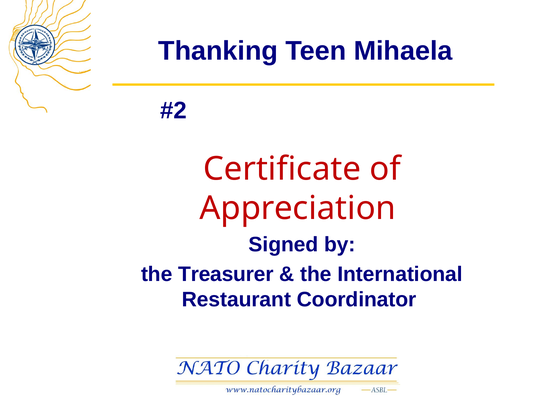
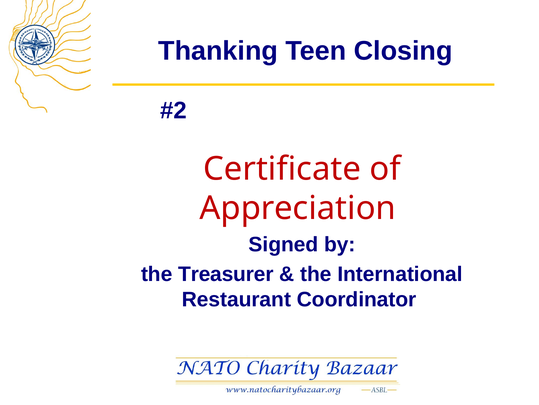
Mihaela: Mihaela -> Closing
